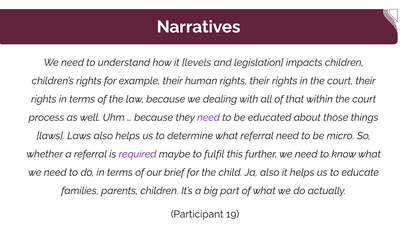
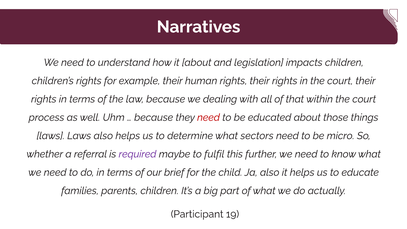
it levels: levels -> about
need at (208, 117) colour: purple -> red
what referral: referral -> sectors
